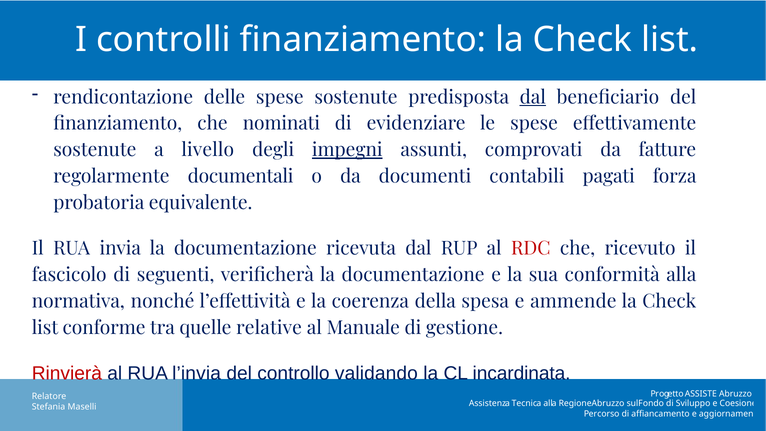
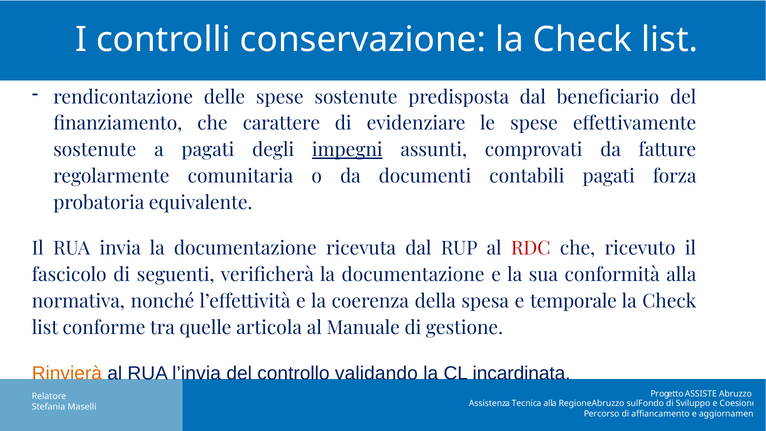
controlli finanziamento: finanziamento -> conservazione
dal at (533, 97) underline: present -> none
nominati: nominati -> carattere
a livello: livello -> pagati
documentali: documentali -> comunitaria
ammende: ammende -> temporale
relative: relative -> articola
Rinvierà colour: red -> orange
